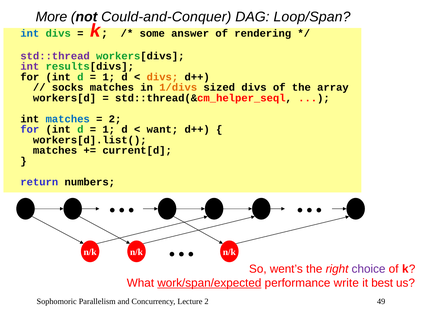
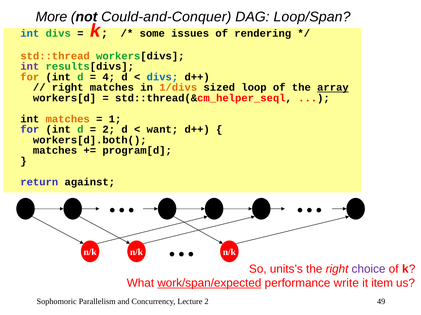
answer: answer -> issues
std::thread colour: purple -> orange
for at (30, 77) colour: black -> orange
1 at (109, 77): 1 -> 4
divs at (162, 77) colour: orange -> blue
socks at (68, 88): socks -> right
sized divs: divs -> loop
array underline: none -> present
matches at (68, 119) colour: blue -> orange
2 at (115, 119): 2 -> 1
1 at (109, 130): 1 -> 2
workers[d].list(: workers[d].list( -> workers[d].both(
current[d: current[d -> program[d
numbers: numbers -> against
went’s: went’s -> units’s
best: best -> item
